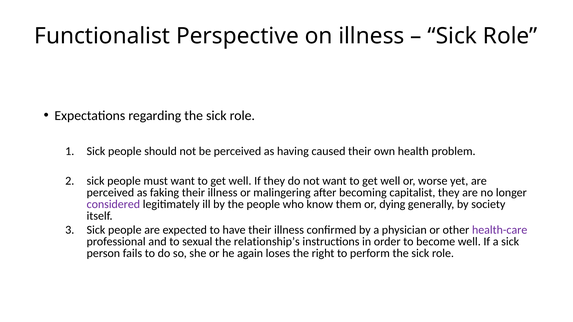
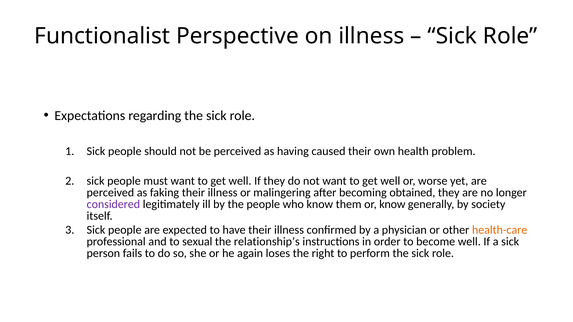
capitalist: capitalist -> obtained
or dying: dying -> know
health-care colour: purple -> orange
